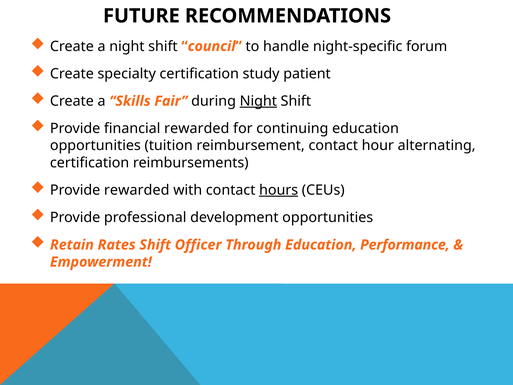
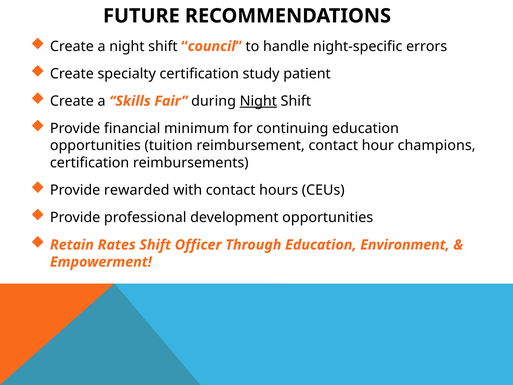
forum: forum -> errors
financial rewarded: rewarded -> minimum
alternating: alternating -> champions
hours underline: present -> none
Performance: Performance -> Environment
